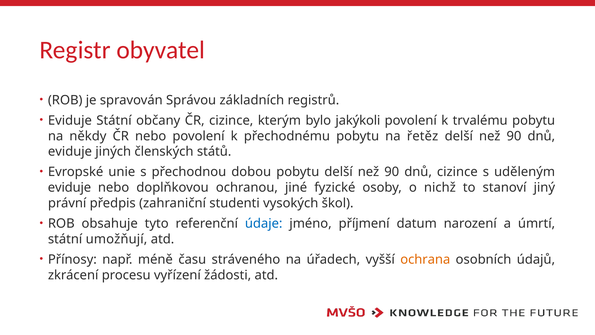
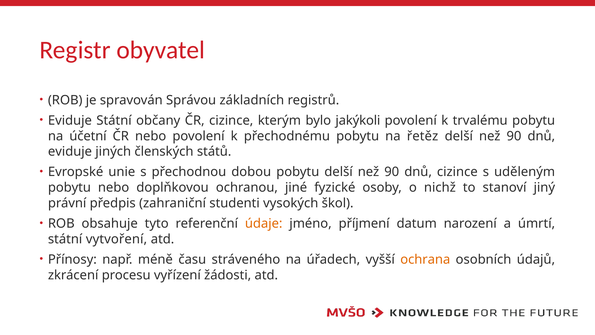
někdy: někdy -> účetní
eviduje at (69, 187): eviduje -> pobytu
údaje colour: blue -> orange
umožňují: umožňují -> vytvoření
